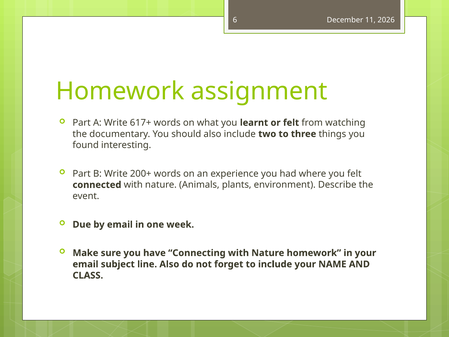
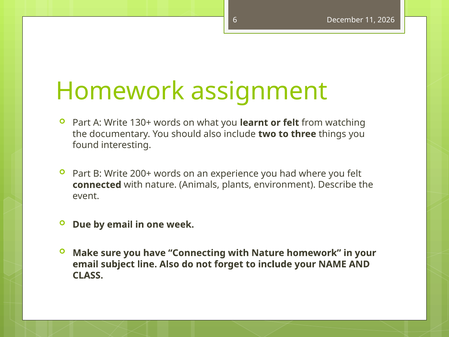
617+: 617+ -> 130+
